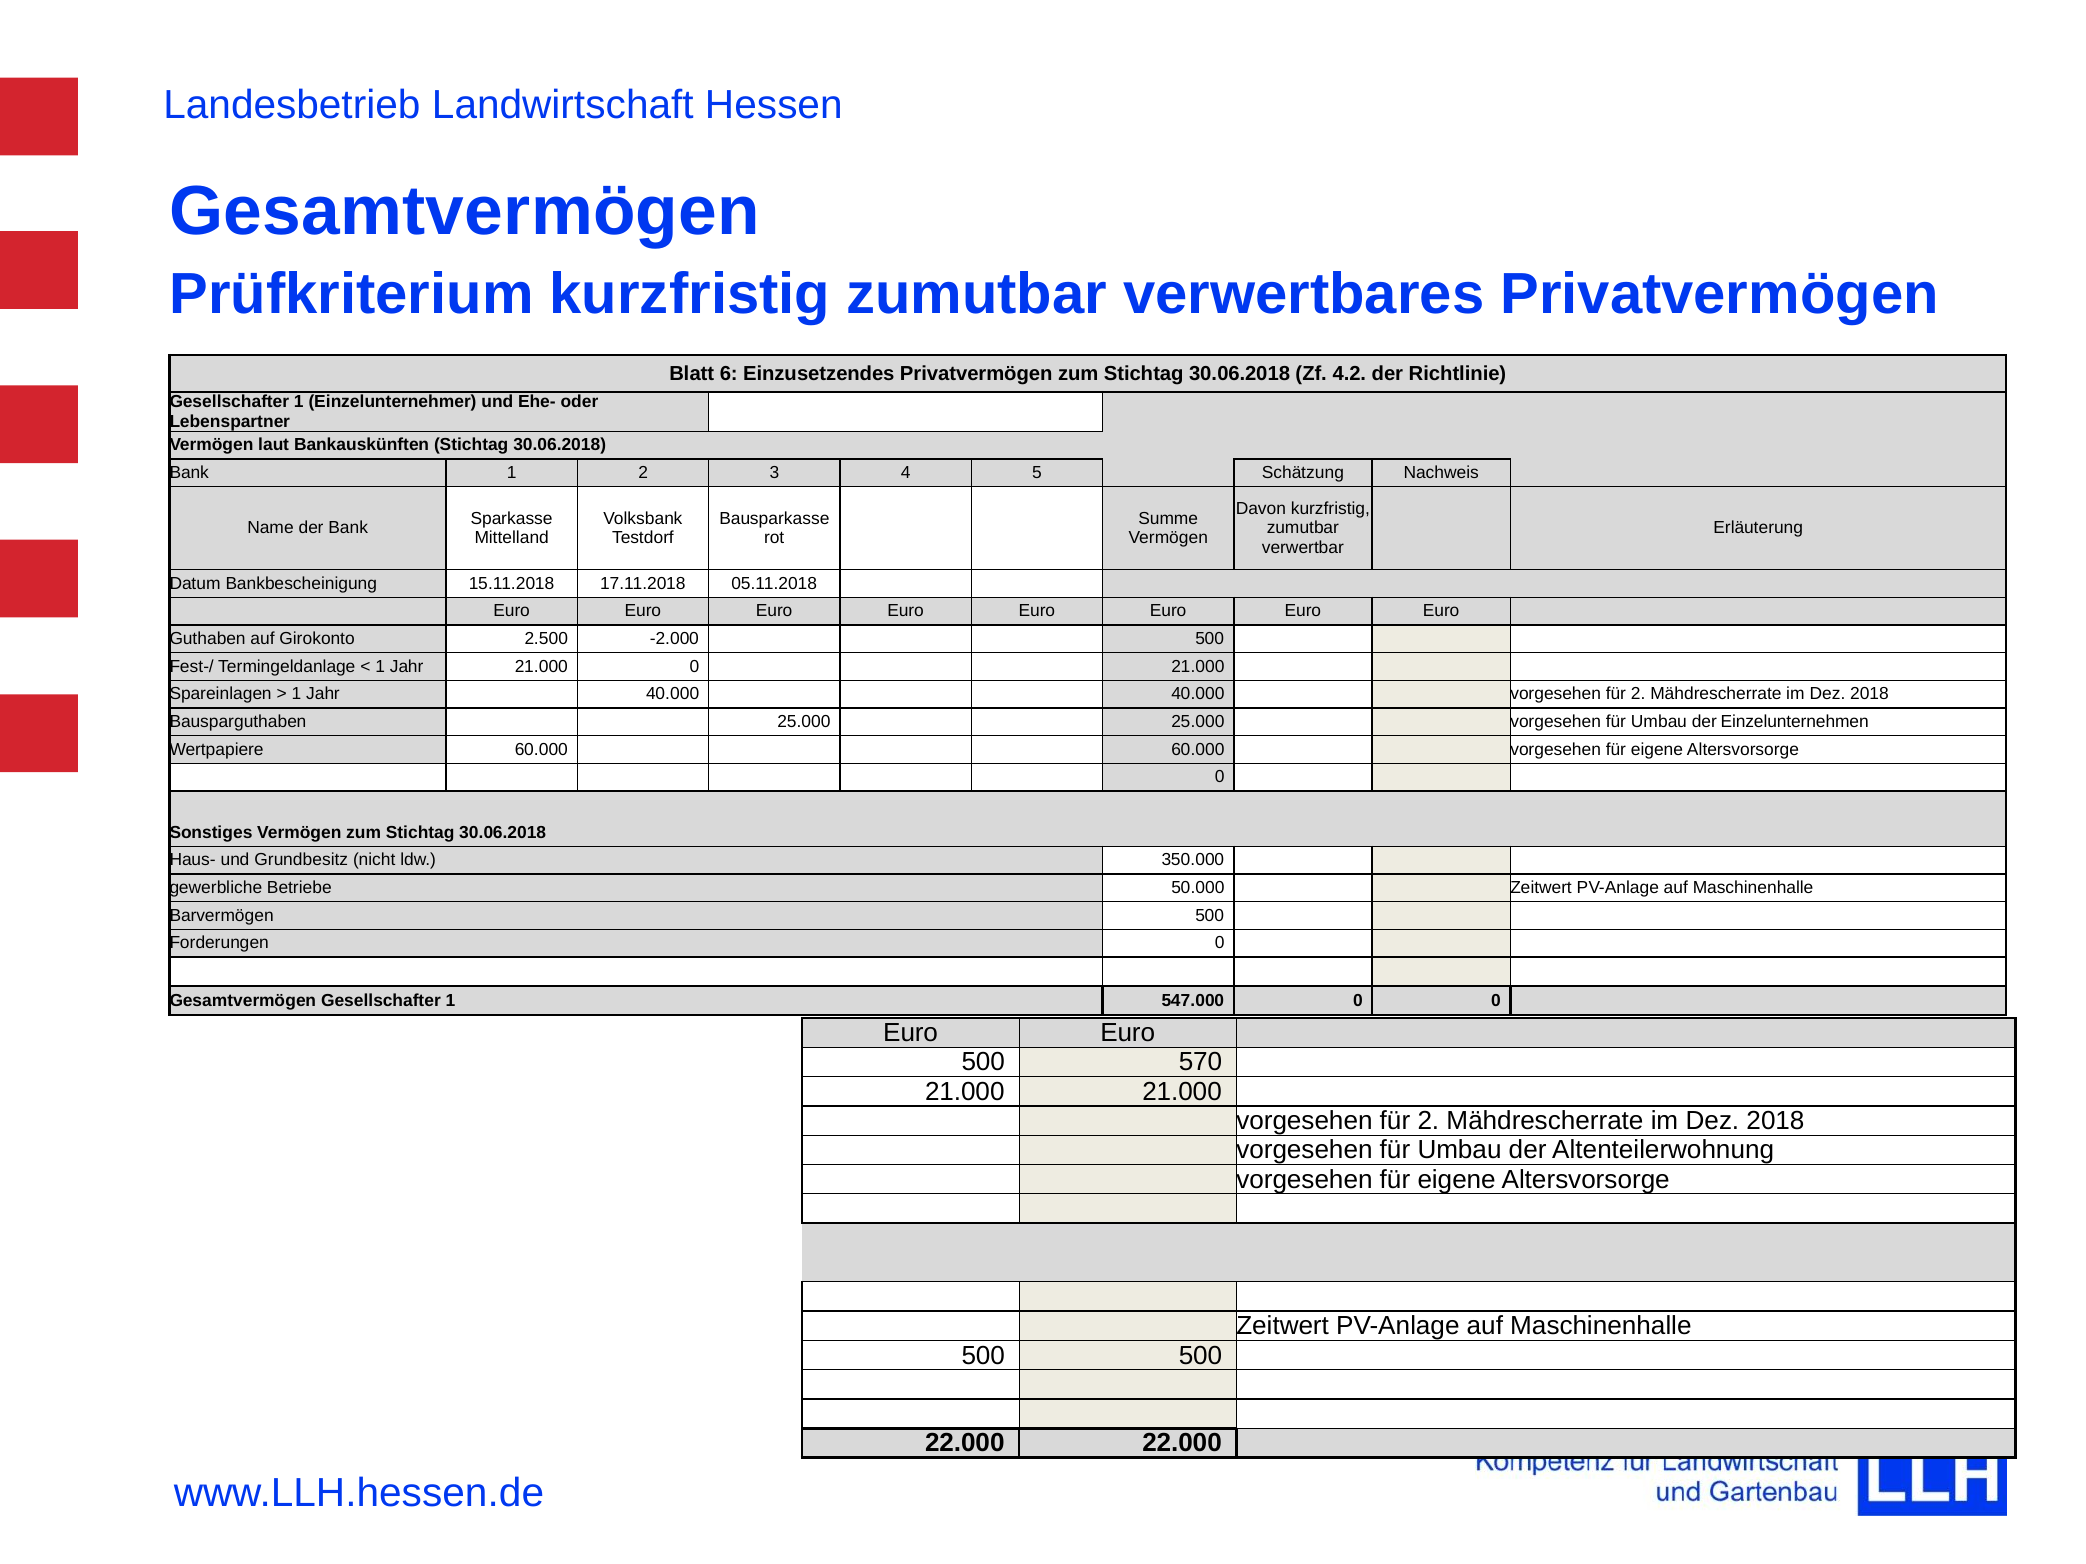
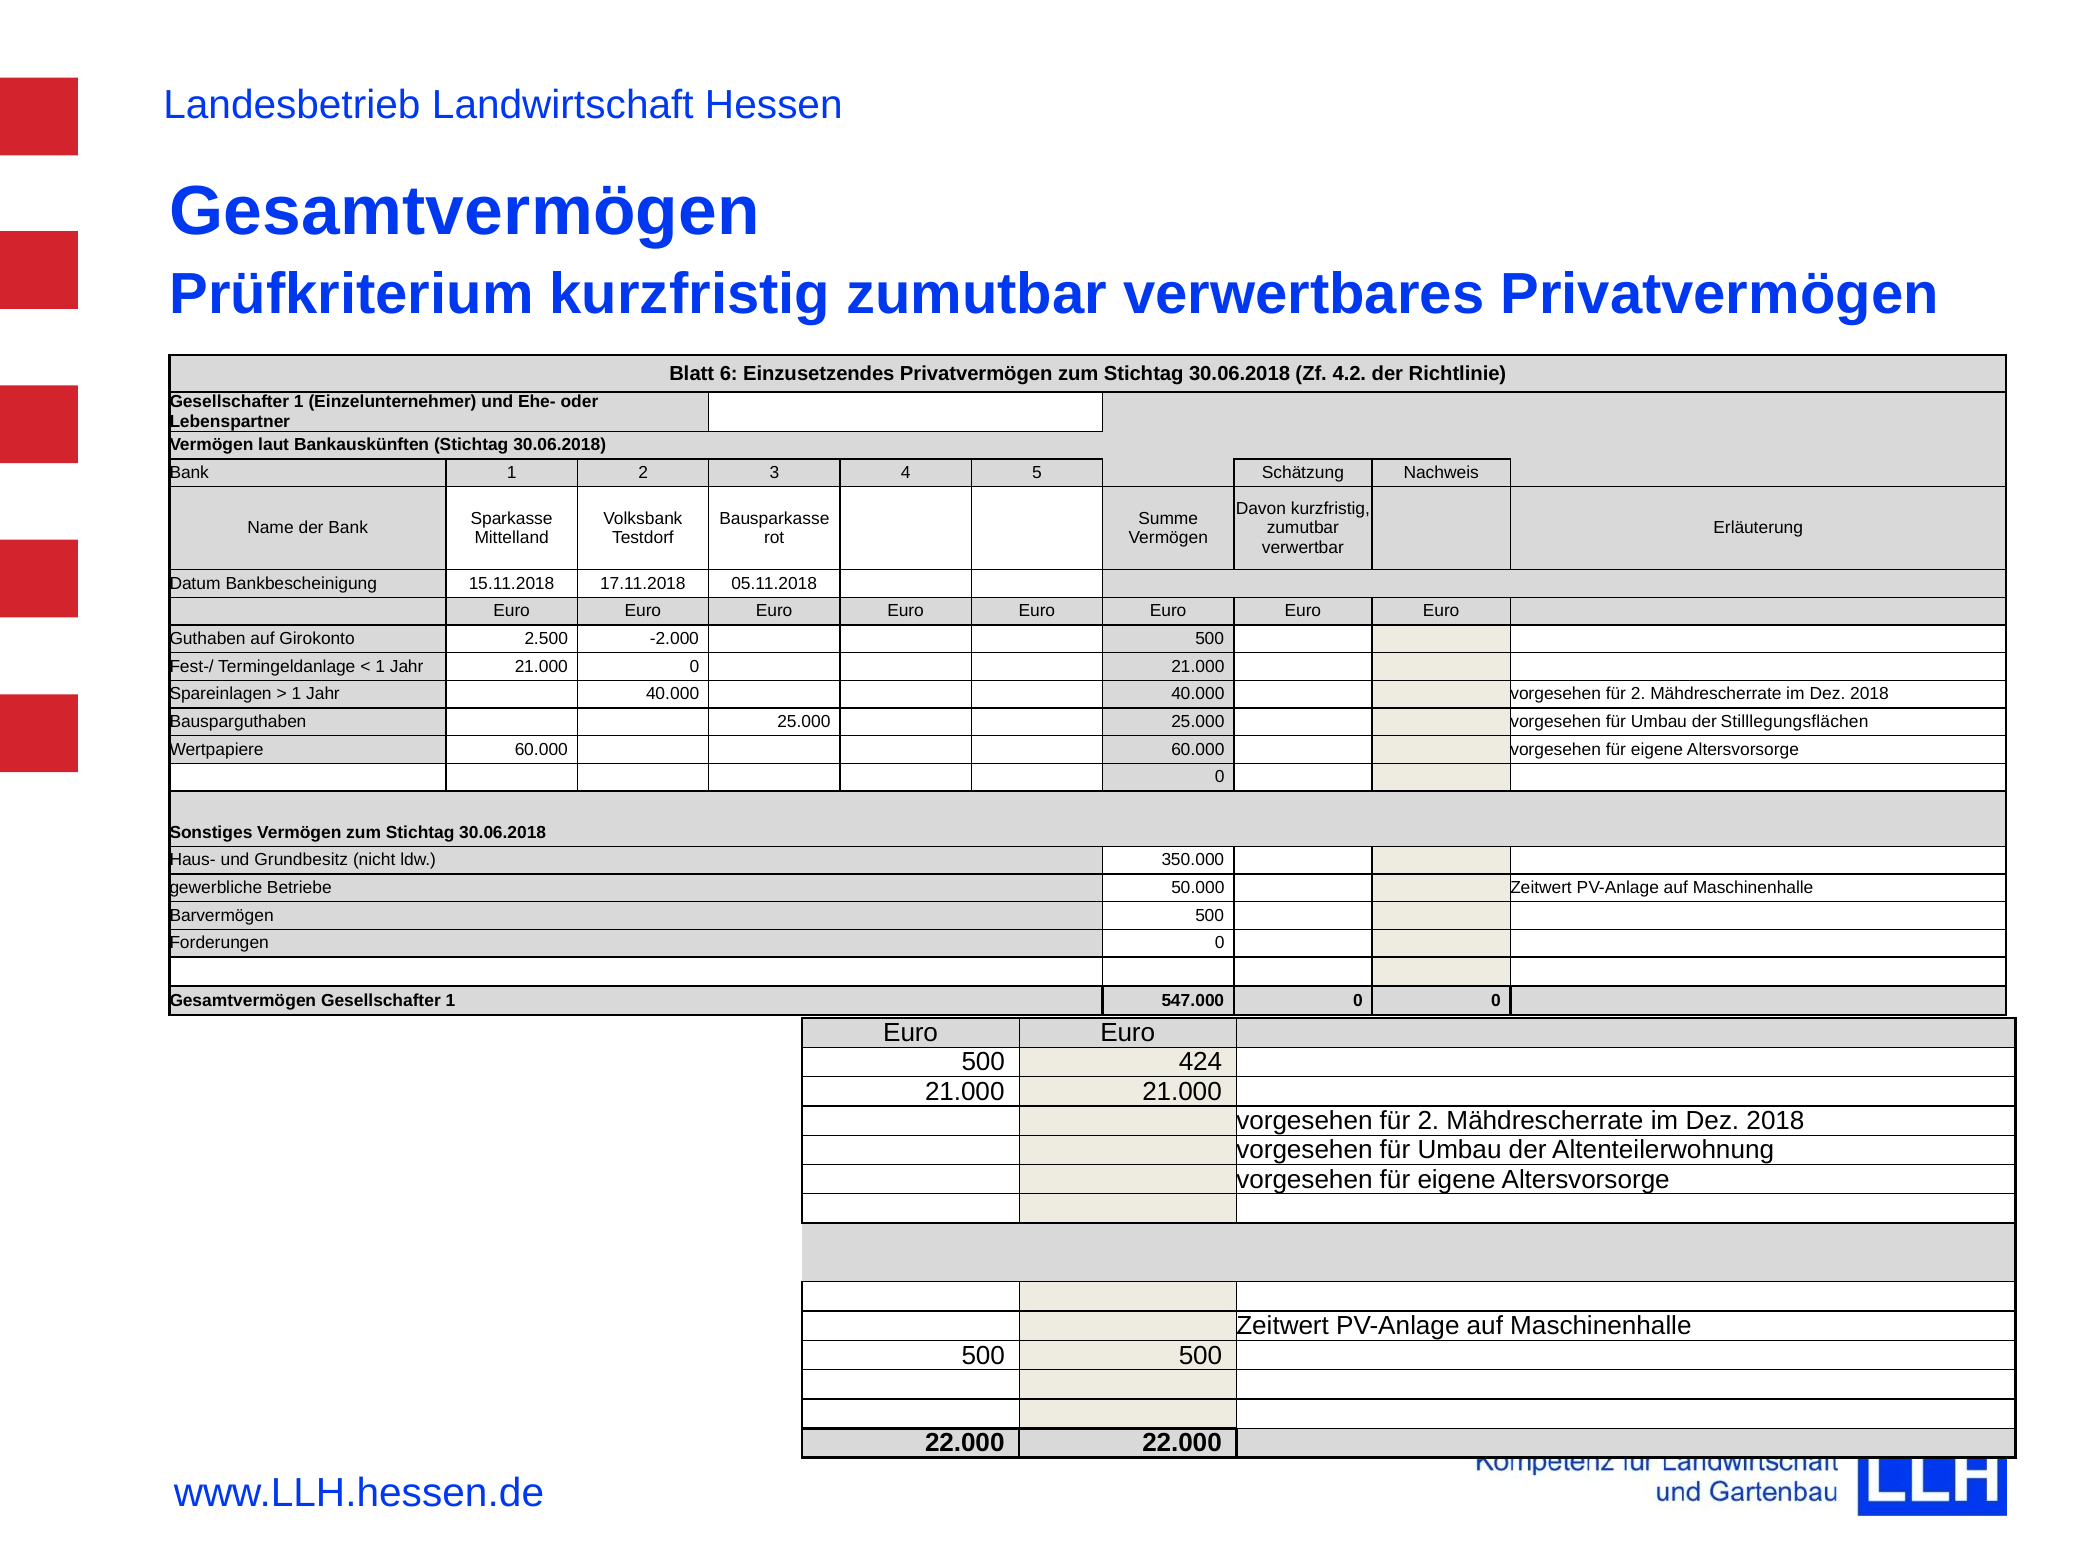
Einzelunternehmen: Einzelunternehmen -> Stilllegungsflächen
570: 570 -> 424
